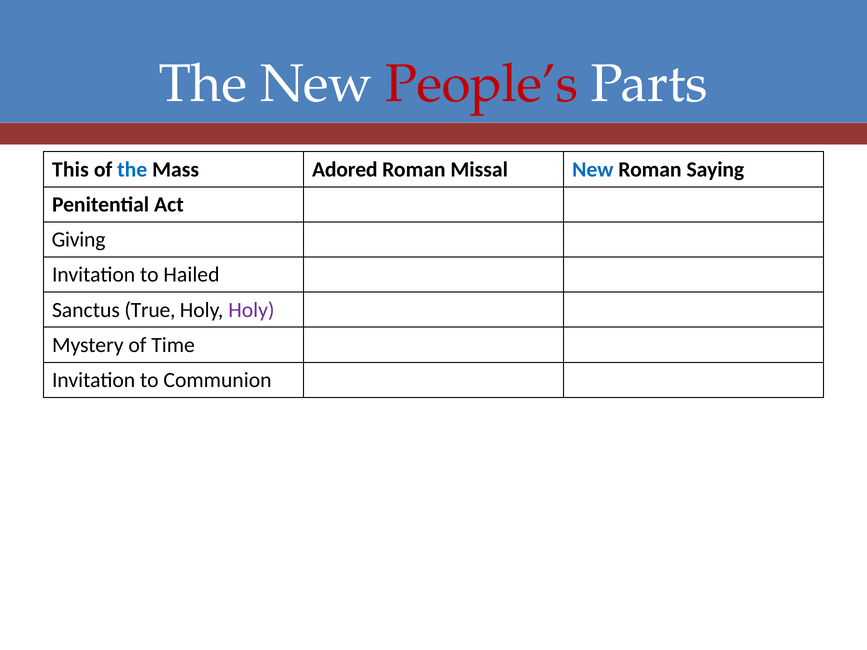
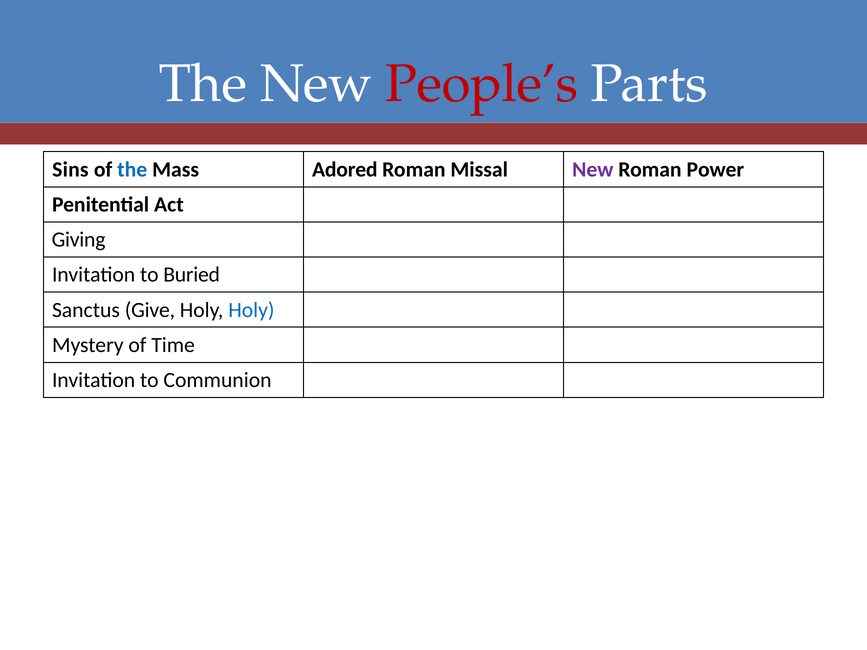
This: This -> Sins
New at (593, 170) colour: blue -> purple
Saying: Saying -> Power
Hailed: Hailed -> Buried
True: True -> Give
Holy at (251, 310) colour: purple -> blue
